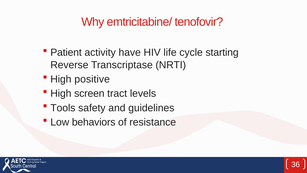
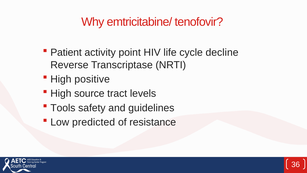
have: have -> point
starting: starting -> decline
screen: screen -> source
behaviors: behaviors -> predicted
